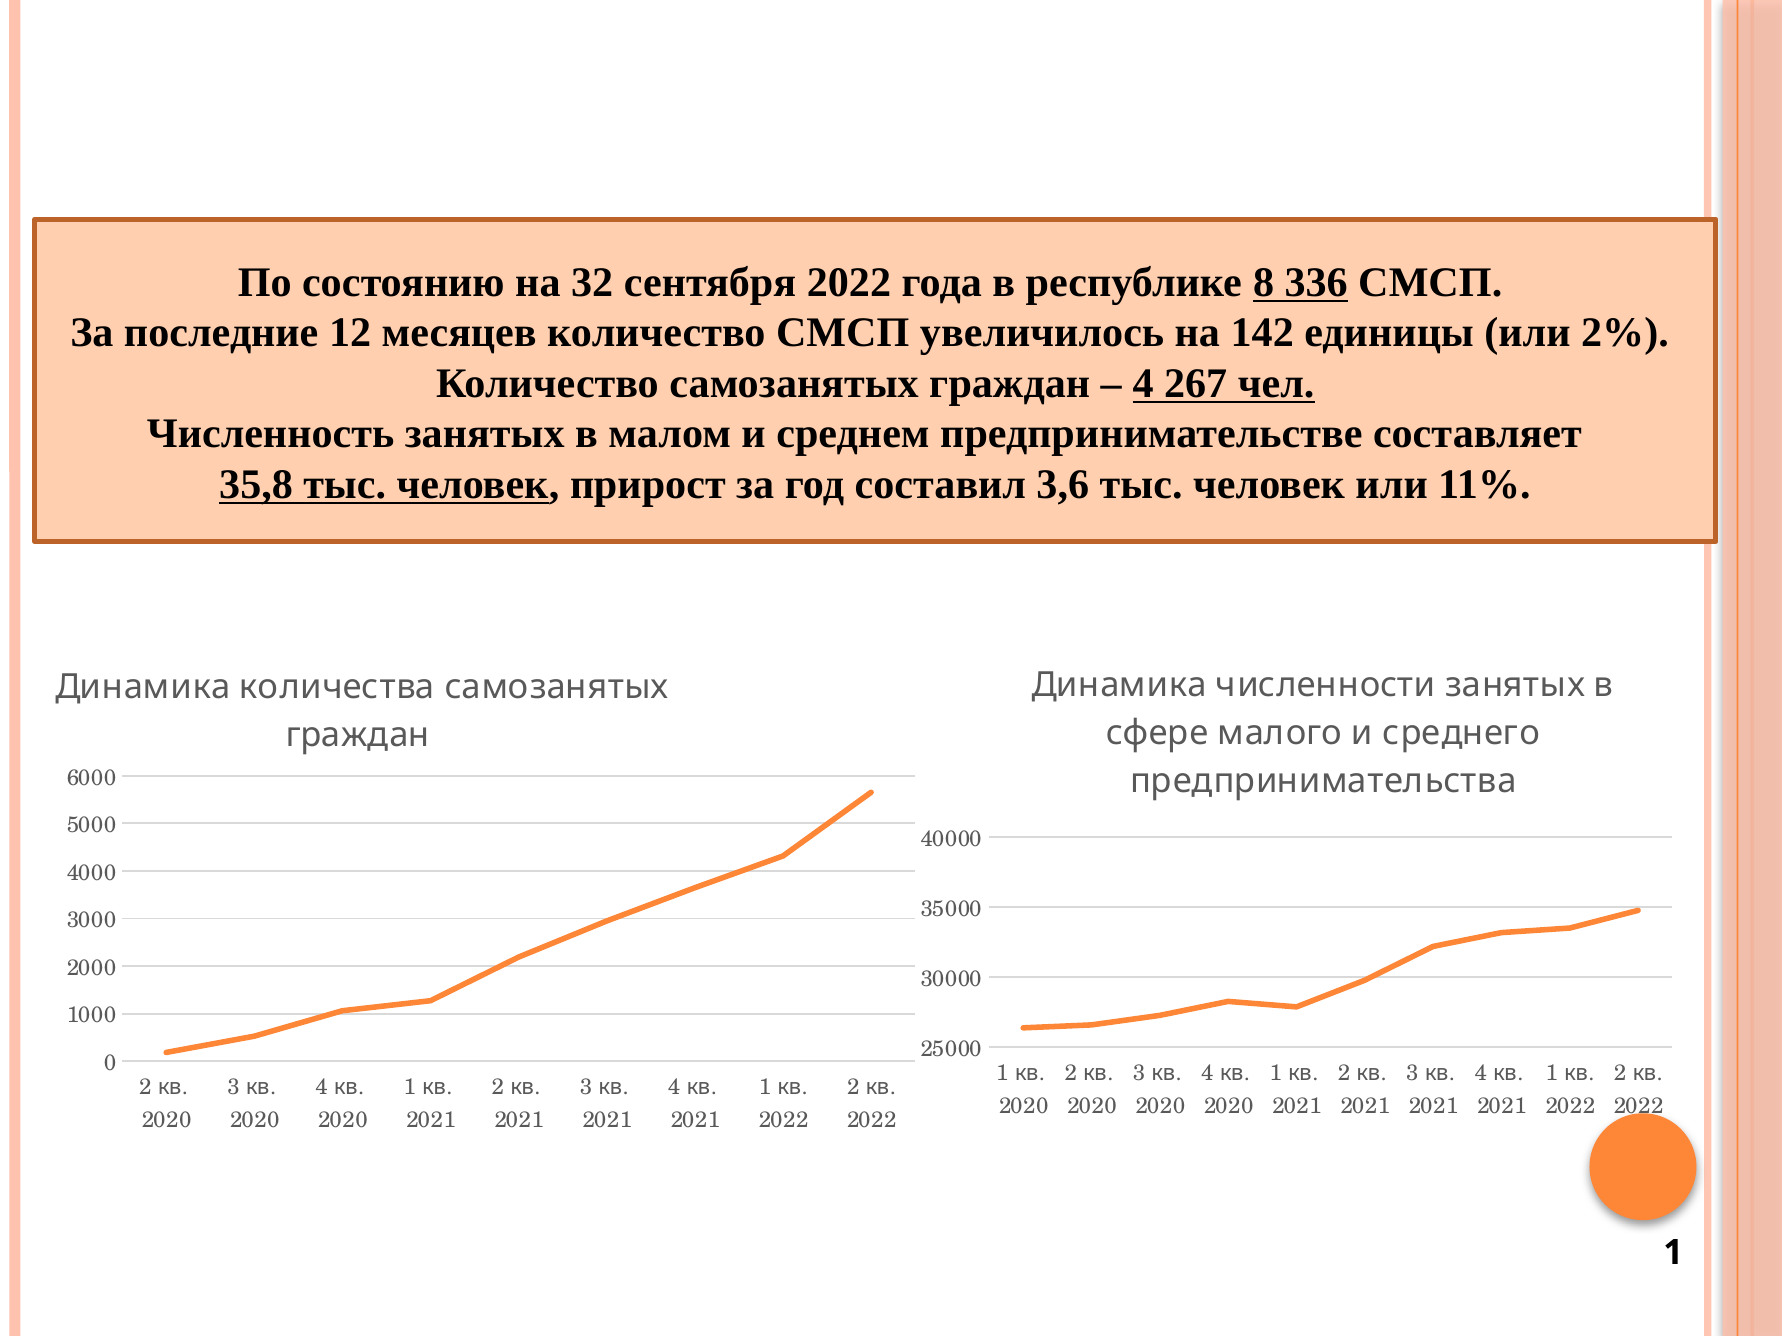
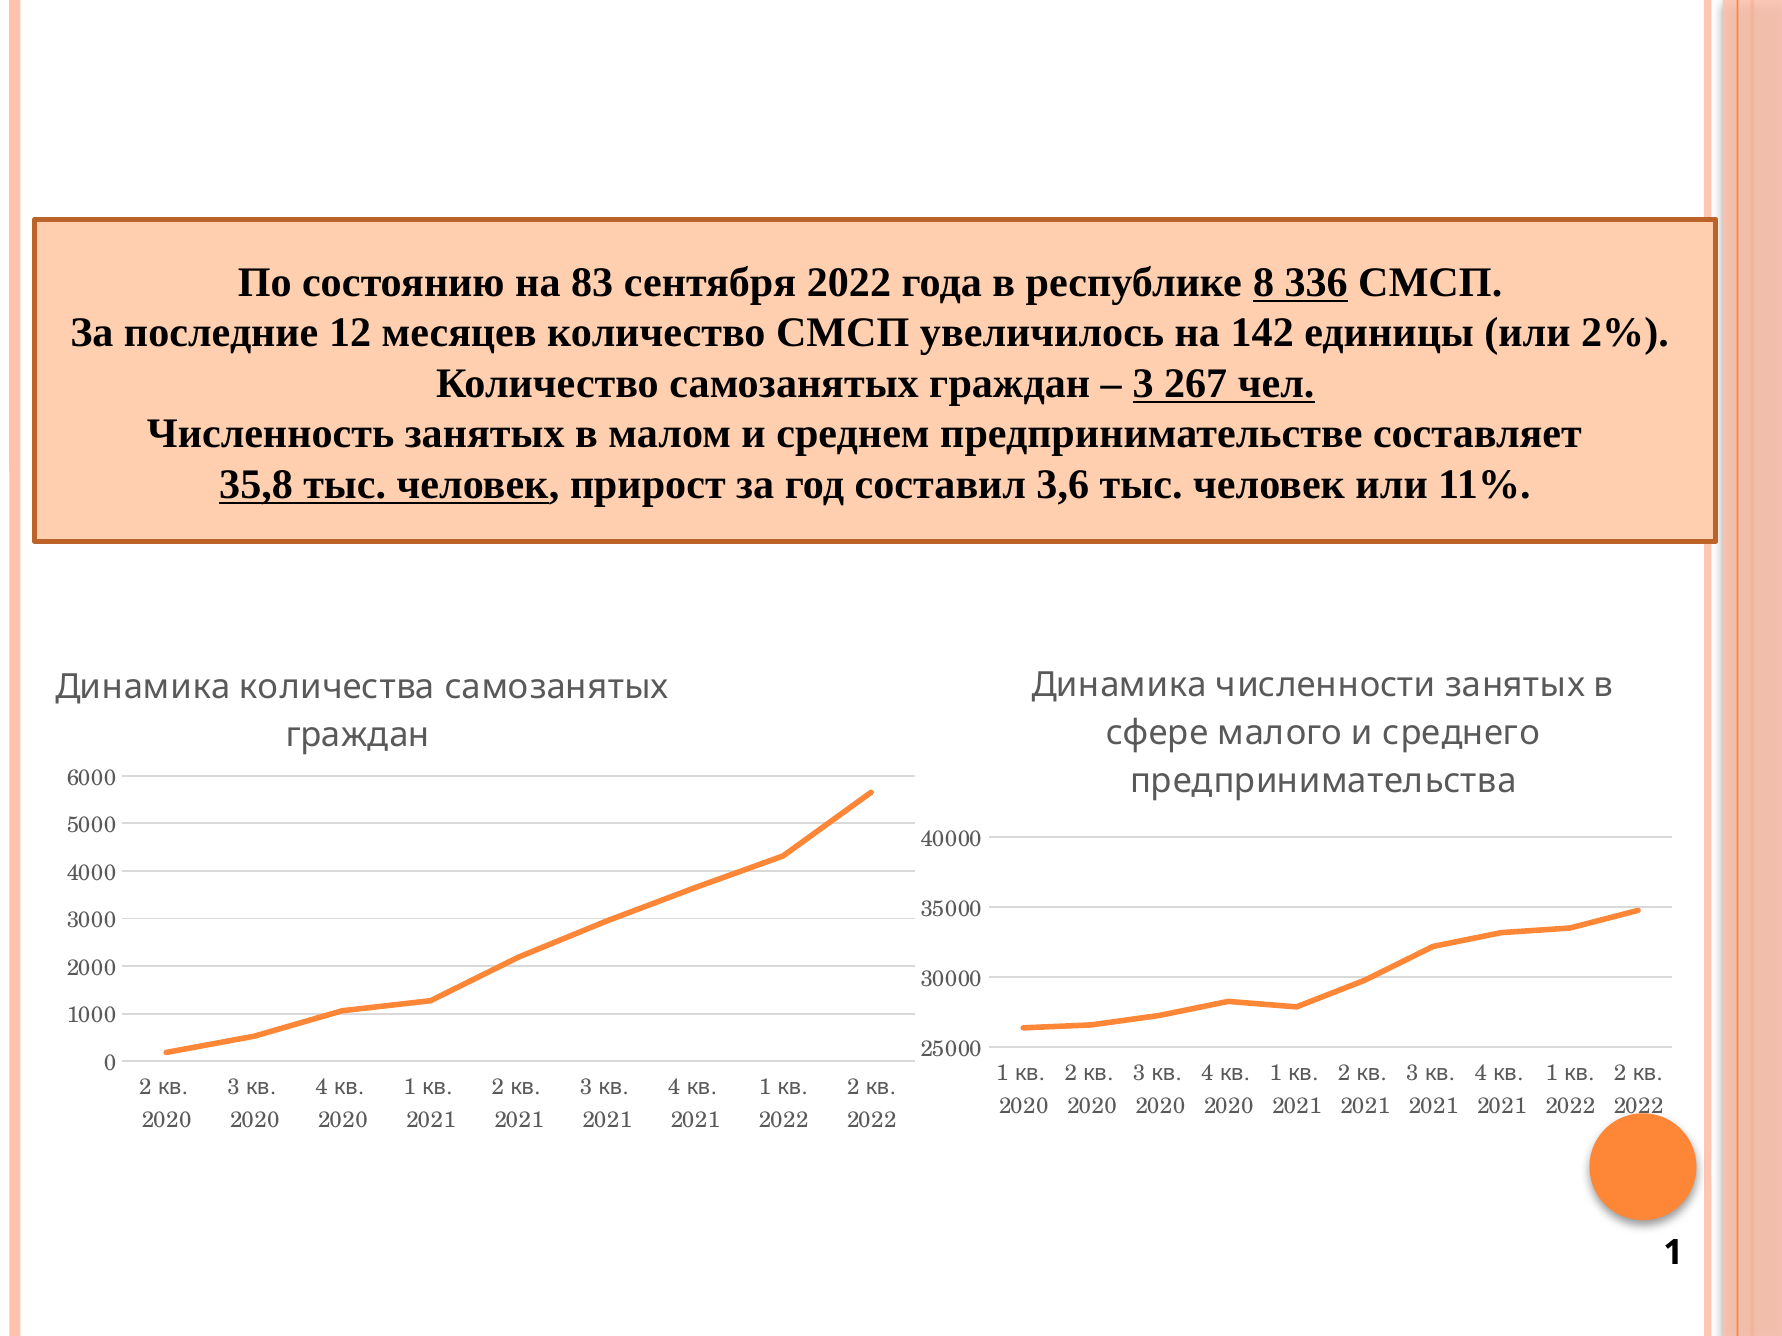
32: 32 -> 83
4 at (1143, 383): 4 -> 3
